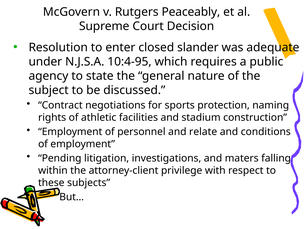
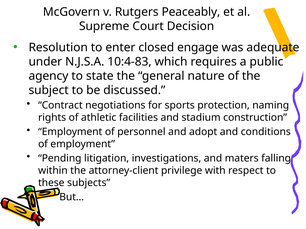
slander: slander -> engage
10:4-95: 10:4-95 -> 10:4-83
relate: relate -> adopt
